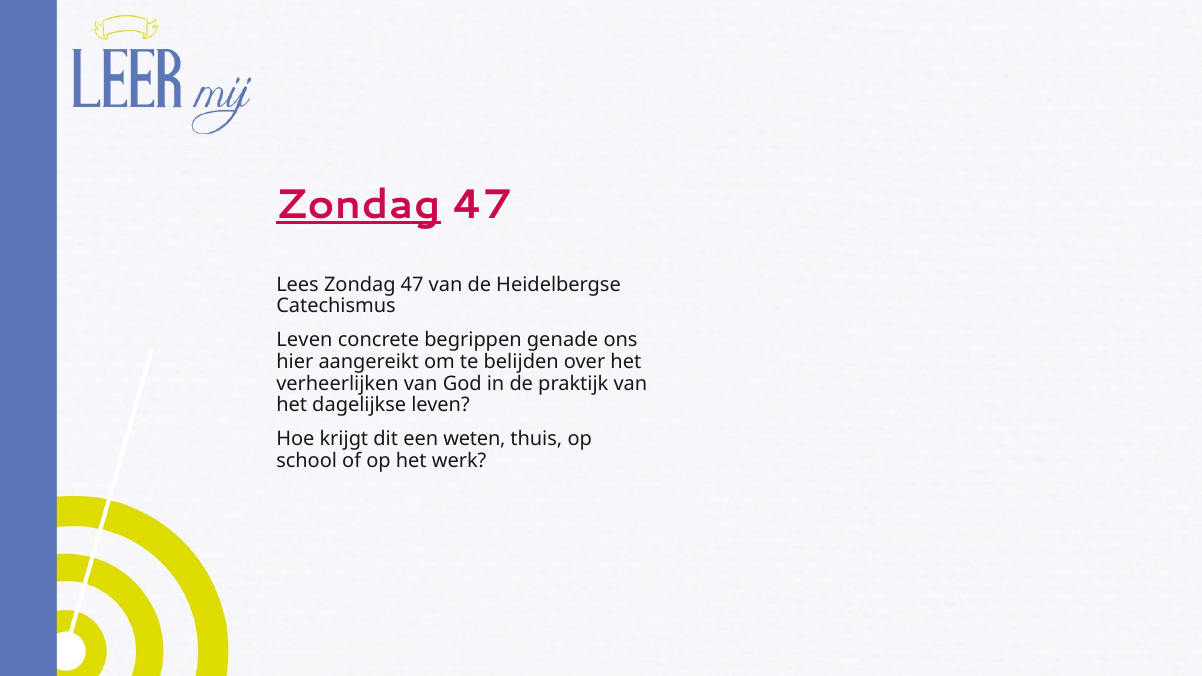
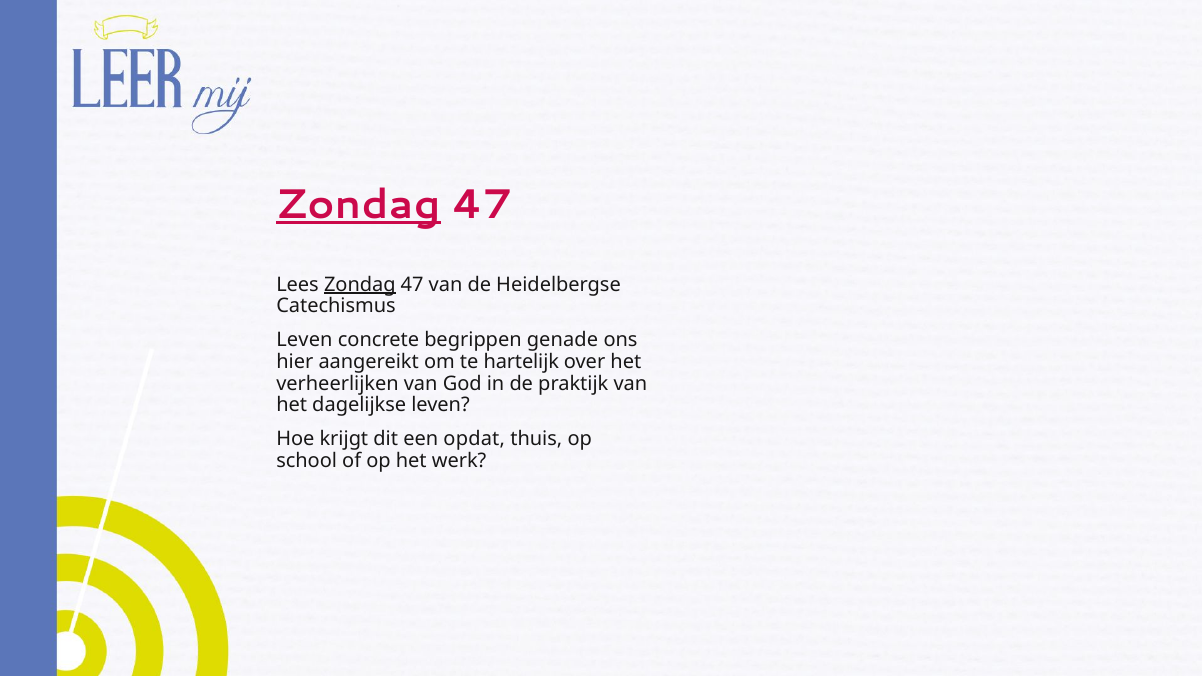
Zondag at (360, 285) underline: none -> present
belijden: belijden -> hartelijk
weten: weten -> opdat
